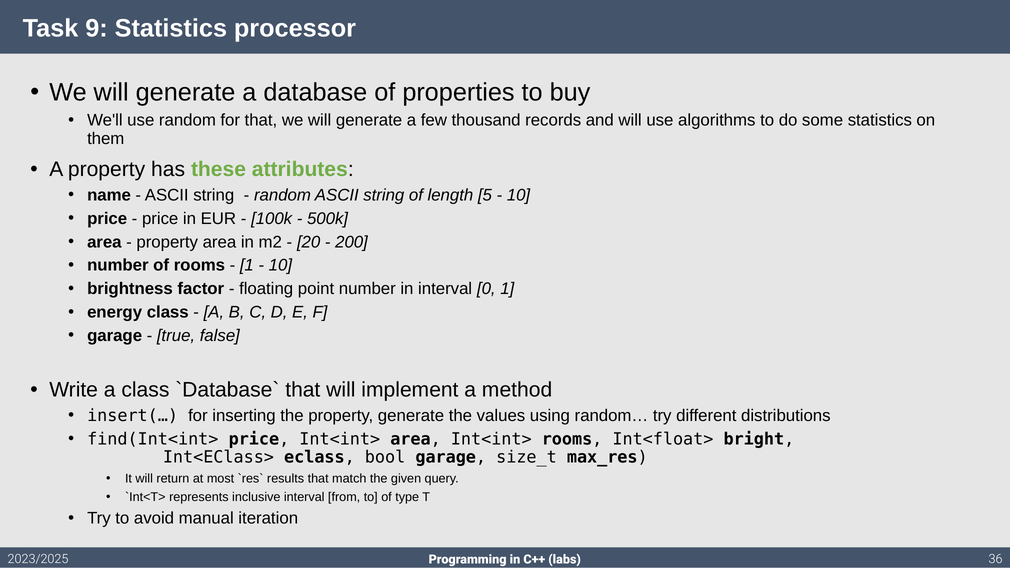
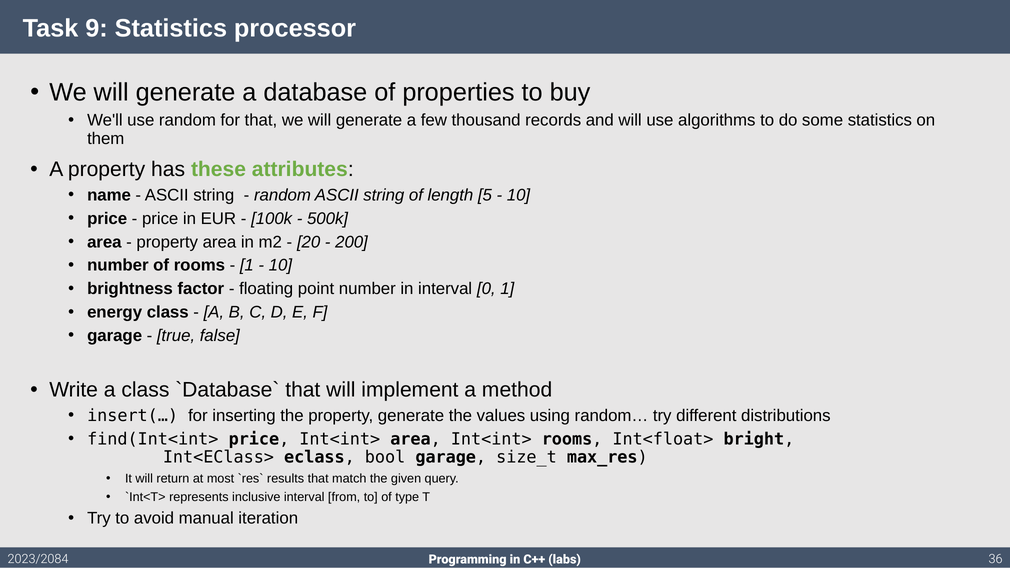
2023/2025: 2023/2025 -> 2023/2084
